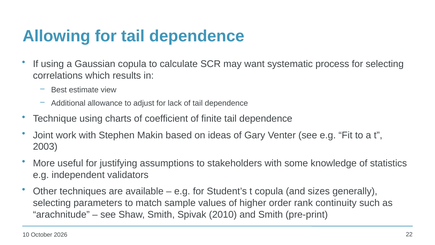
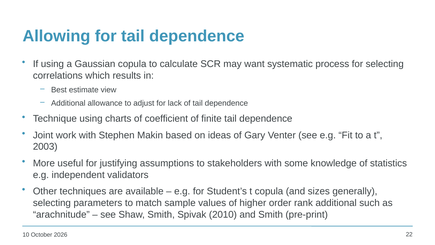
rank continuity: continuity -> additional
